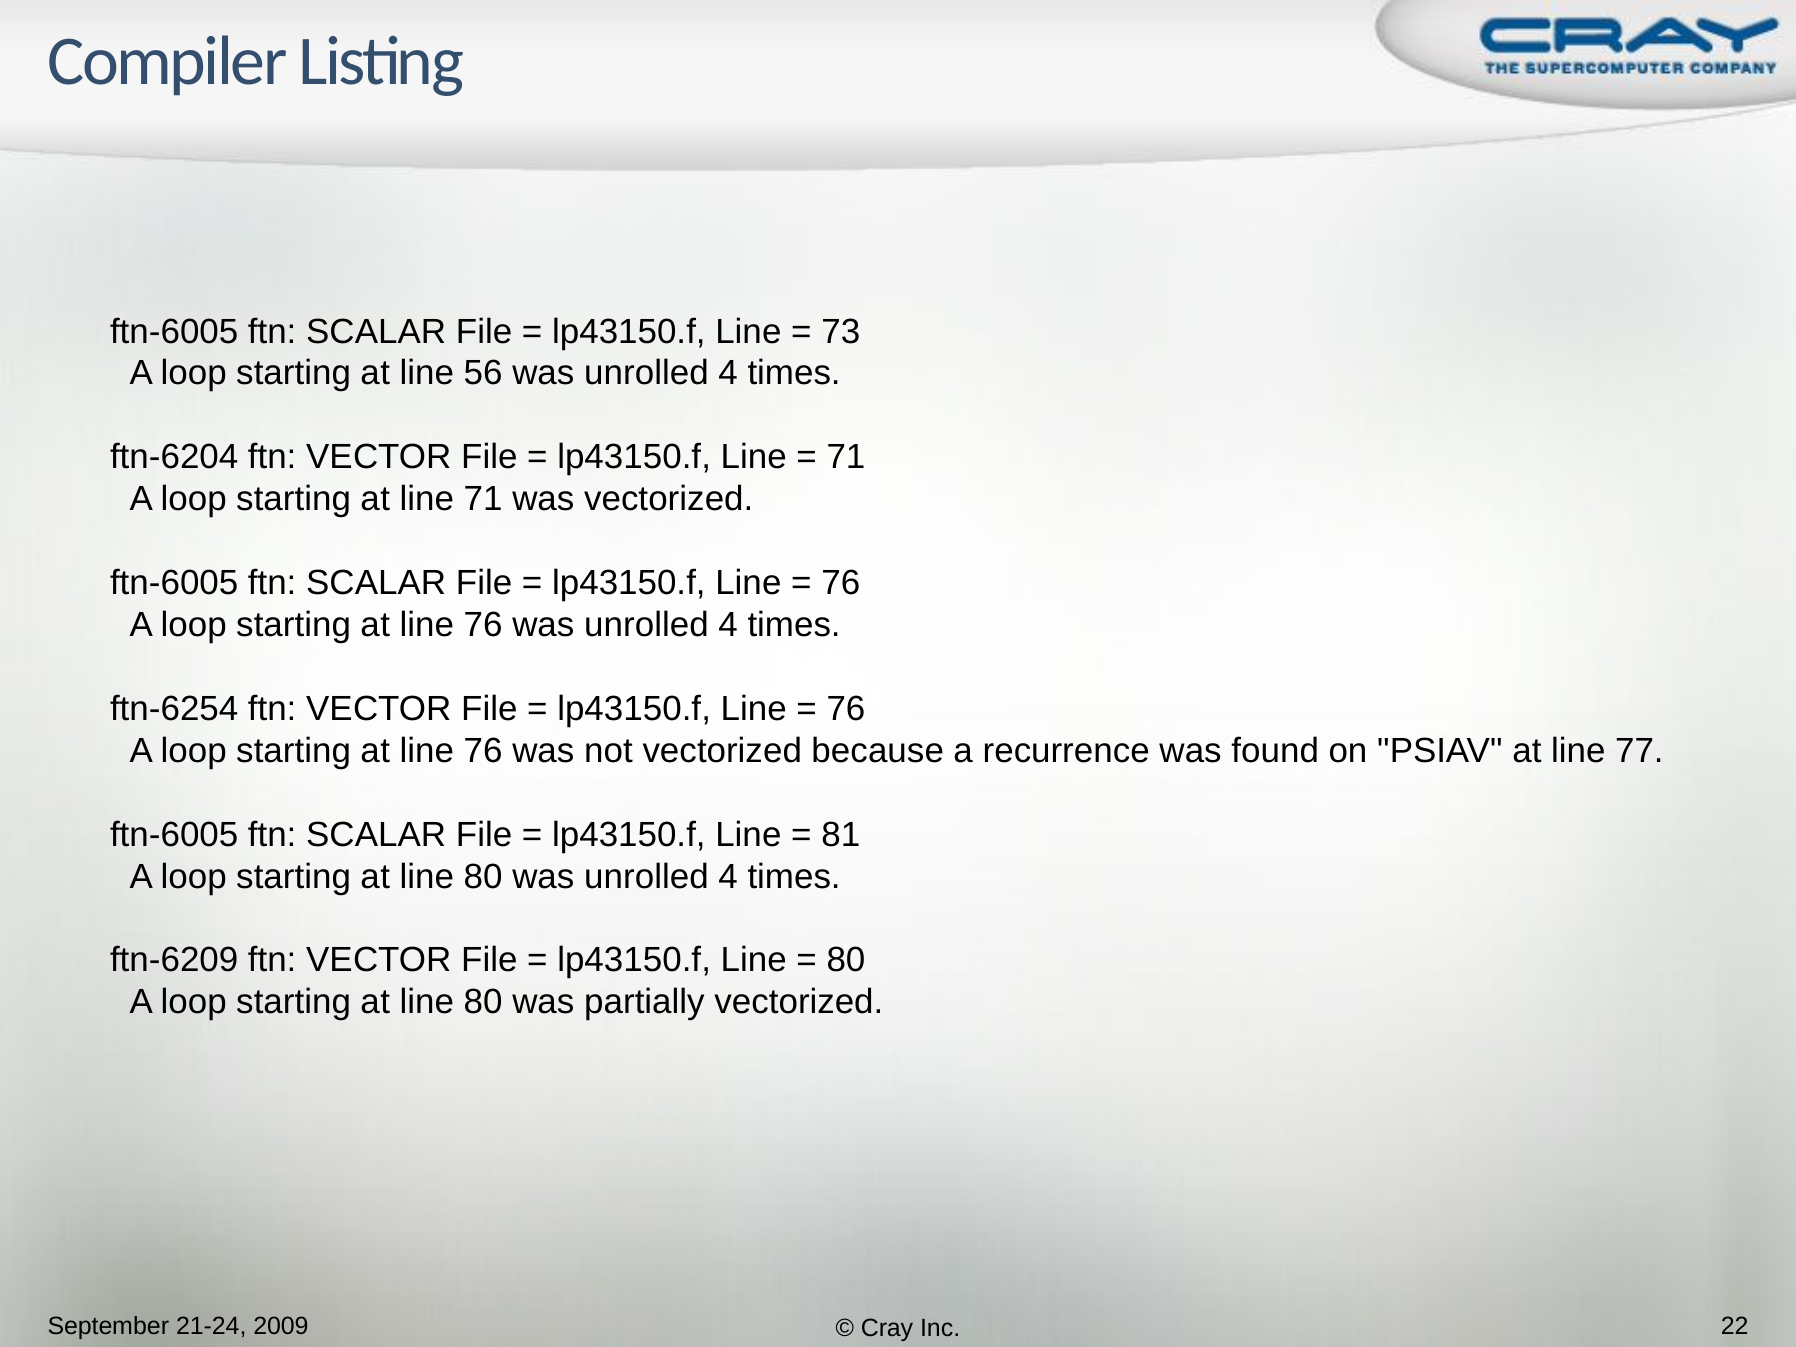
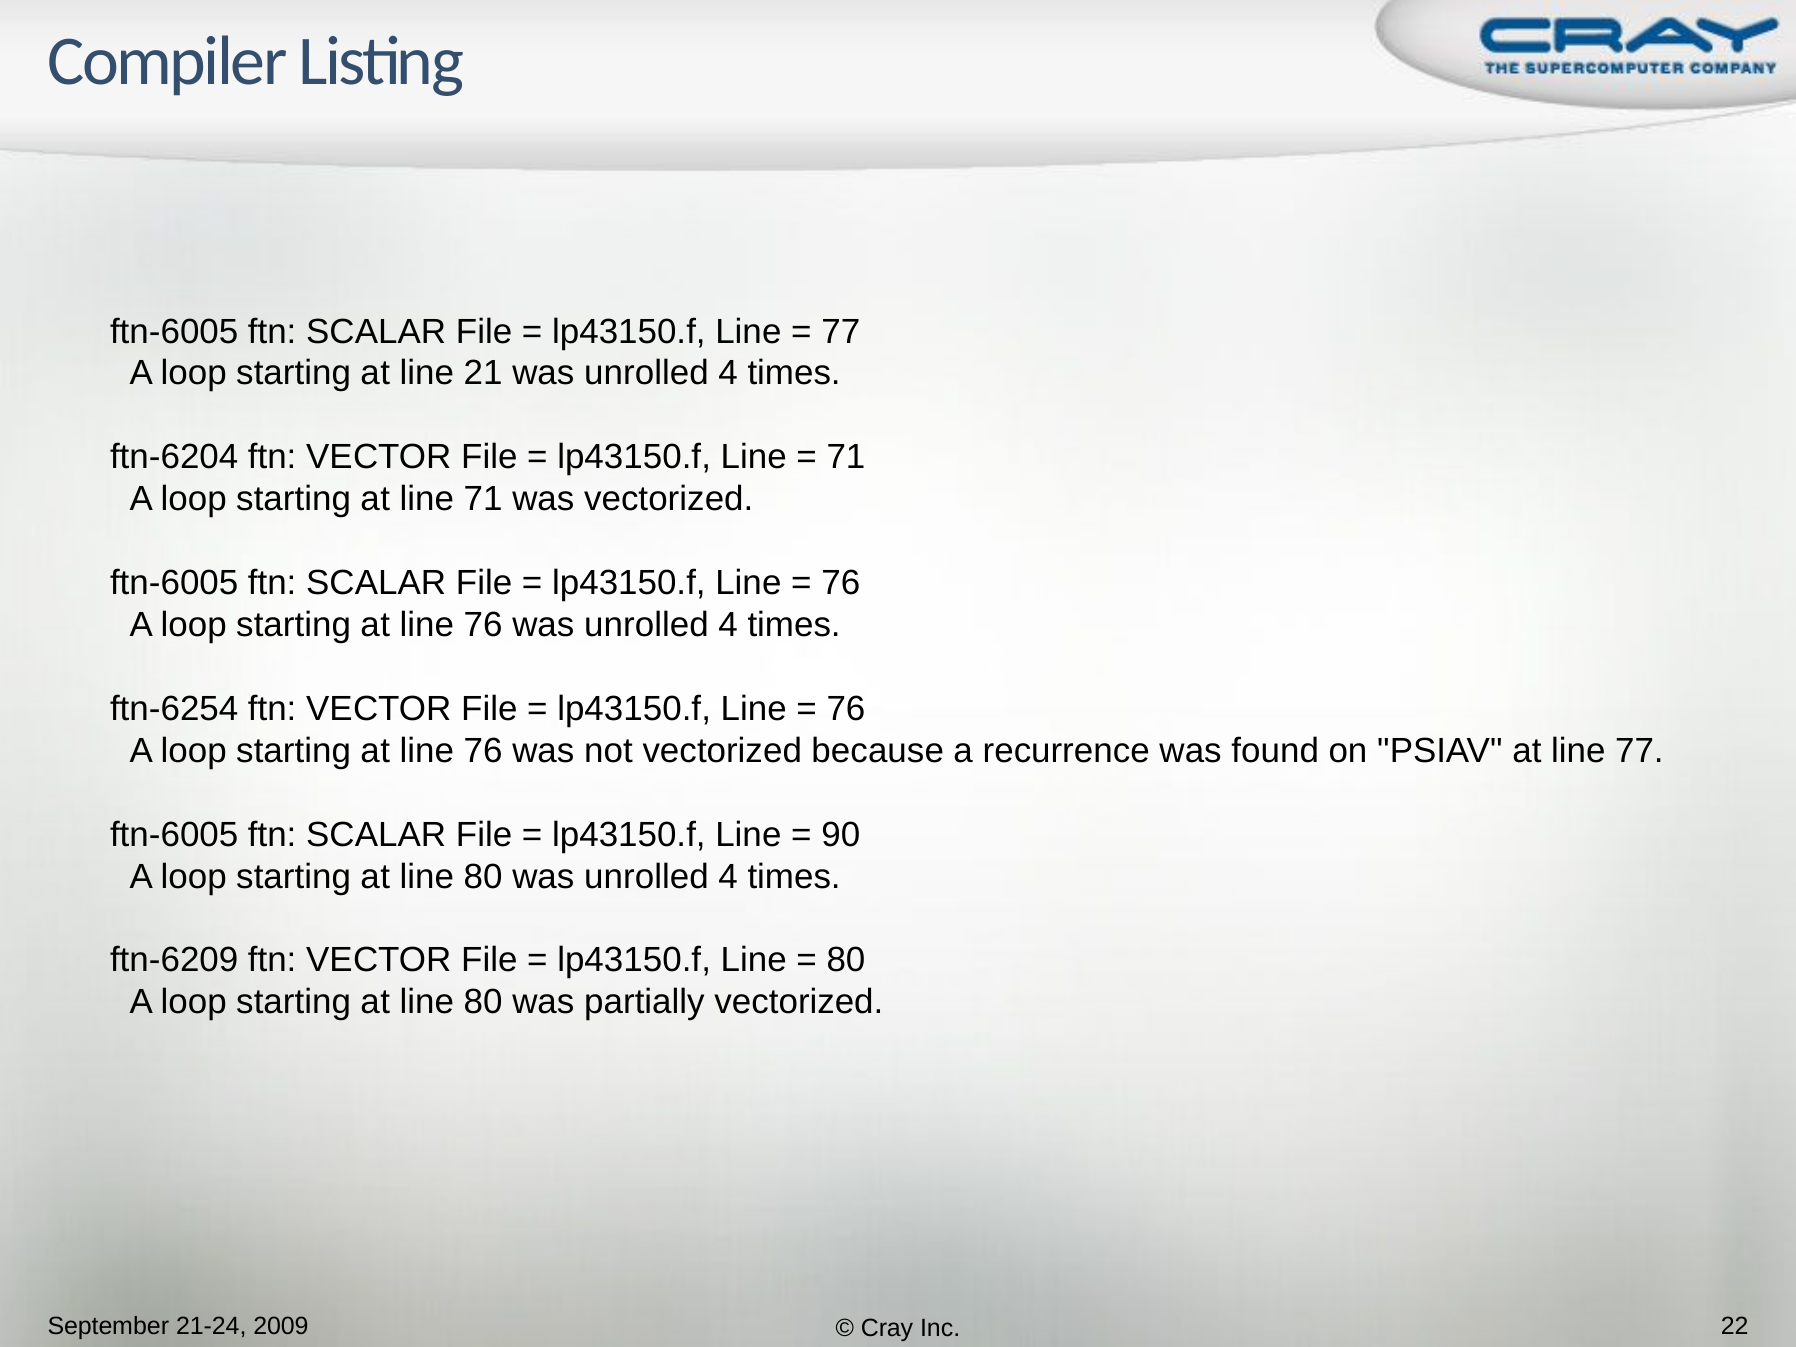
73 at (841, 331): 73 -> 77
56: 56 -> 21
81: 81 -> 90
